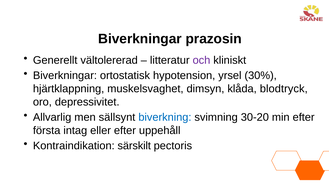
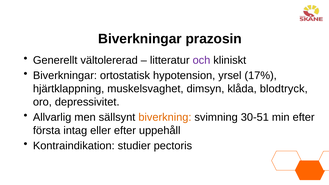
30%: 30% -> 17%
biverkning colour: blue -> orange
30-20: 30-20 -> 30-51
särskilt: särskilt -> studier
